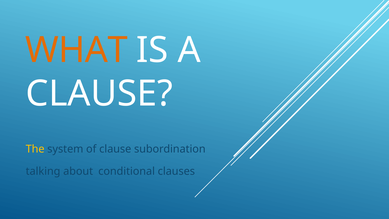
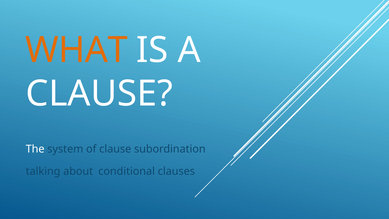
The colour: yellow -> white
